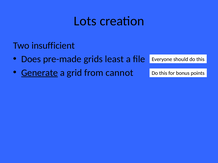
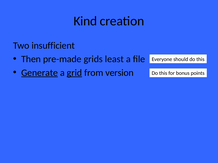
Lots: Lots -> Kind
Does: Does -> Then
grid underline: none -> present
cannot: cannot -> version
